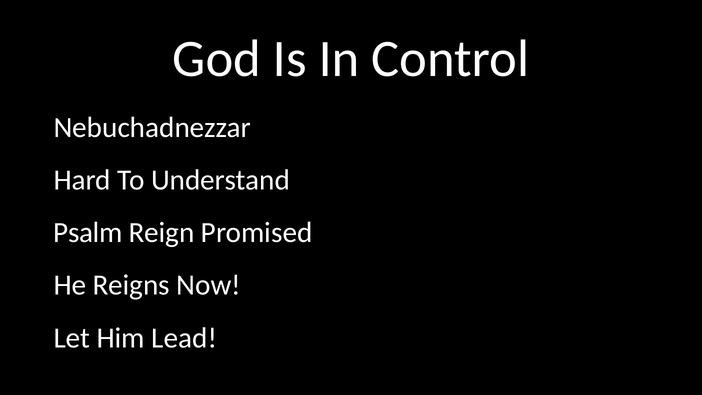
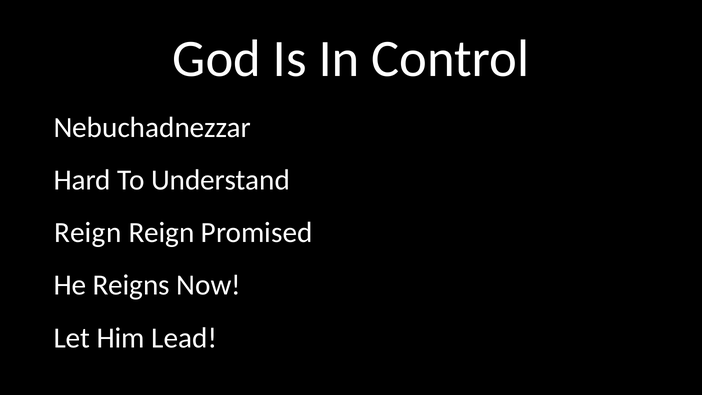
Psalm at (88, 233): Psalm -> Reign
